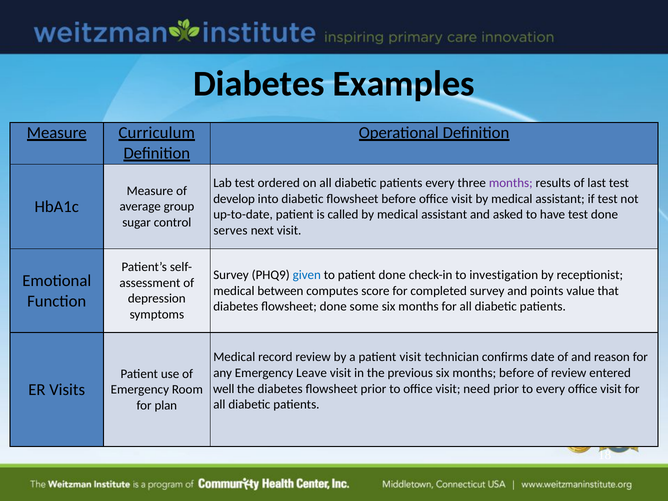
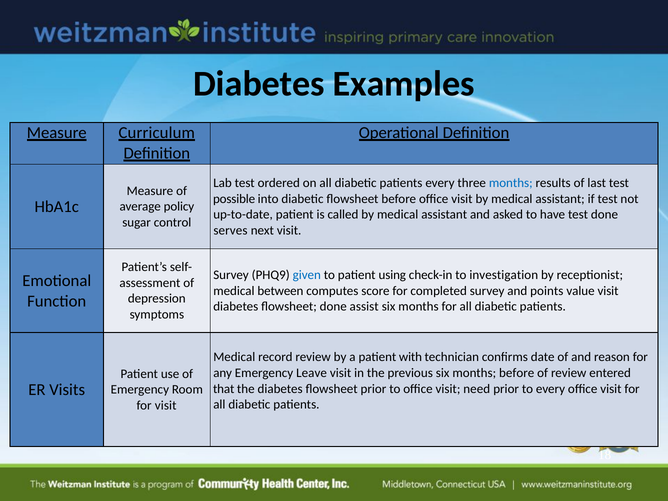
months at (511, 183) colour: purple -> blue
develop: develop -> possible
group: group -> policy
patient done: done -> using
value that: that -> visit
some: some -> assist
patient visit: visit -> with
well: well -> that
for plan: plan -> visit
